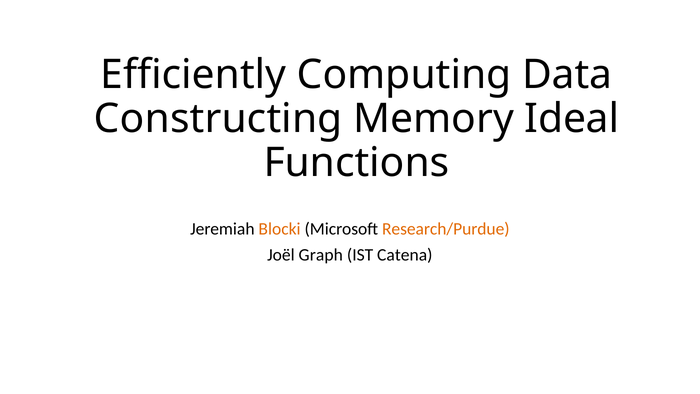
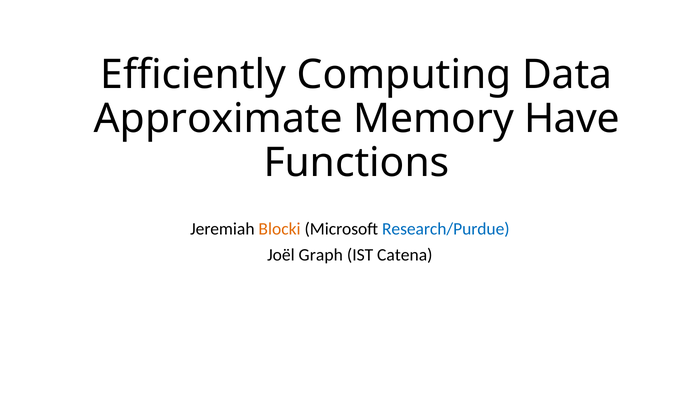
Constructing: Constructing -> Approximate
Ideal: Ideal -> Have
Research/Purdue colour: orange -> blue
